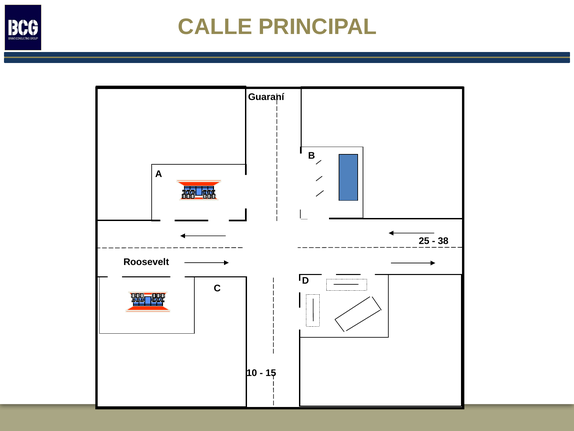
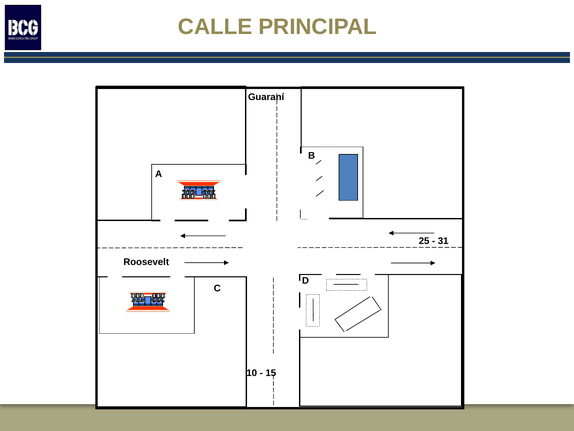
38: 38 -> 31
